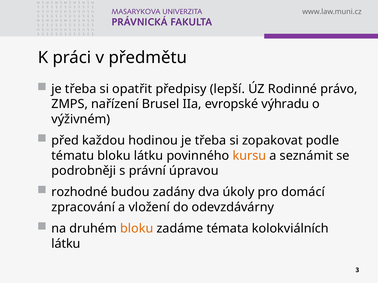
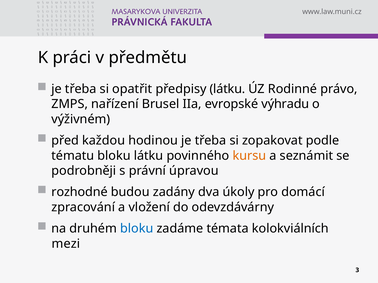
předpisy lepší: lepší -> látku
bloku at (137, 229) colour: orange -> blue
látku at (66, 244): látku -> mezi
